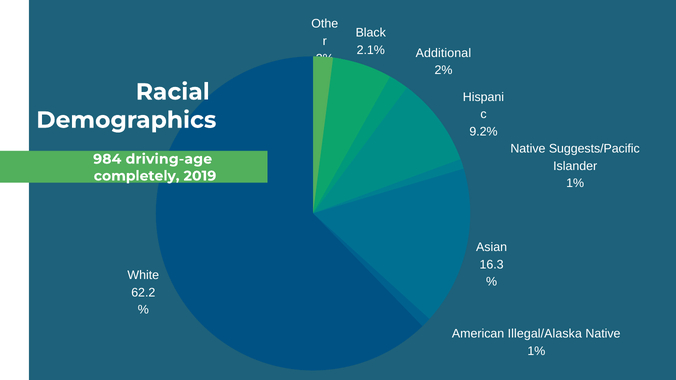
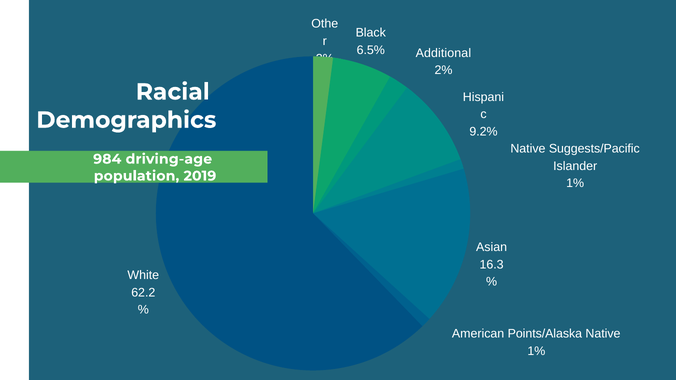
2.1%: 2.1% -> 6.5%
completely: completely -> population
Illegal/Alaska: Illegal/Alaska -> Points/Alaska
